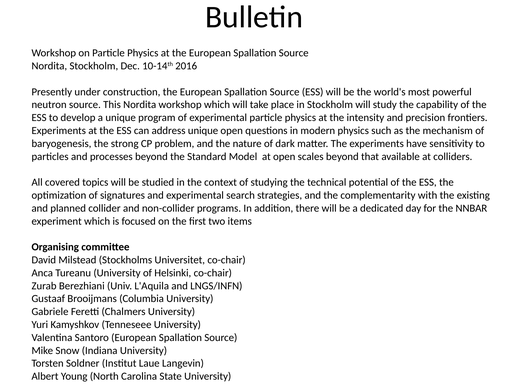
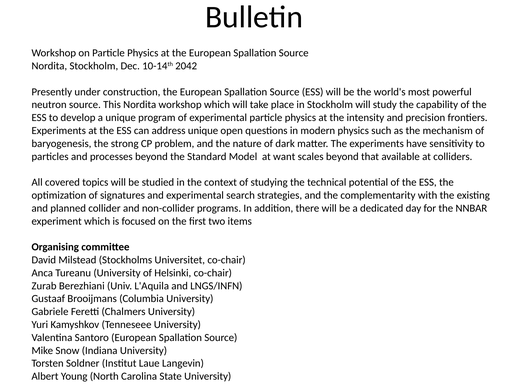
2016: 2016 -> 2042
at open: open -> want
